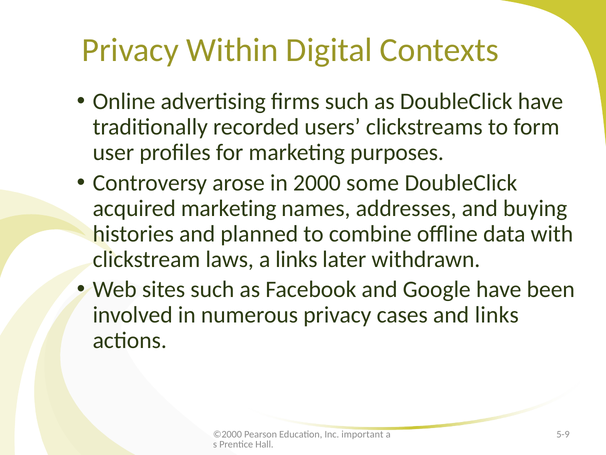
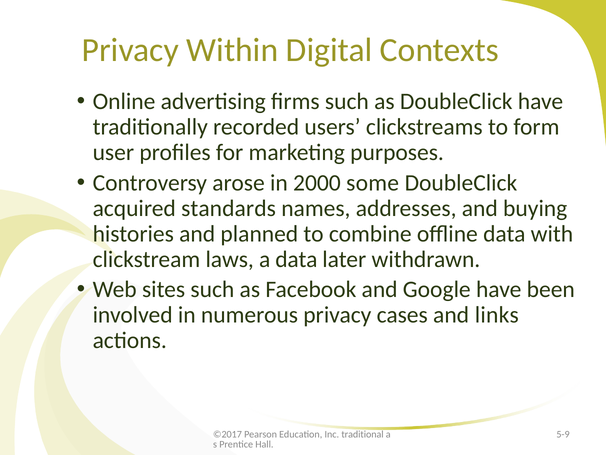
acquired marketing: marketing -> standards
a links: links -> data
©2000: ©2000 -> ©2017
important: important -> traditional
